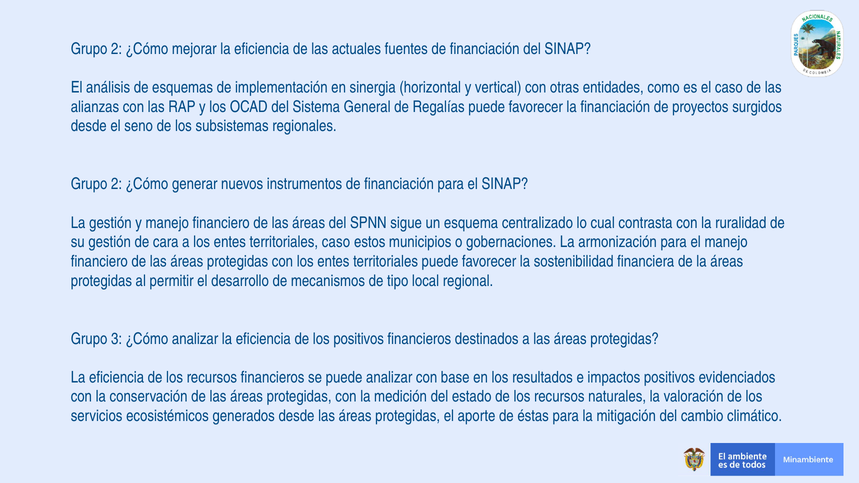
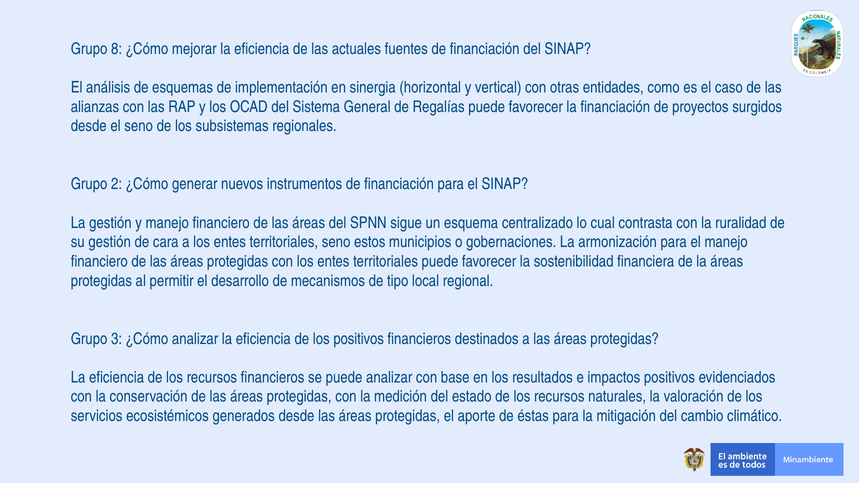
2 at (117, 49): 2 -> 8
territoriales caso: caso -> seno
